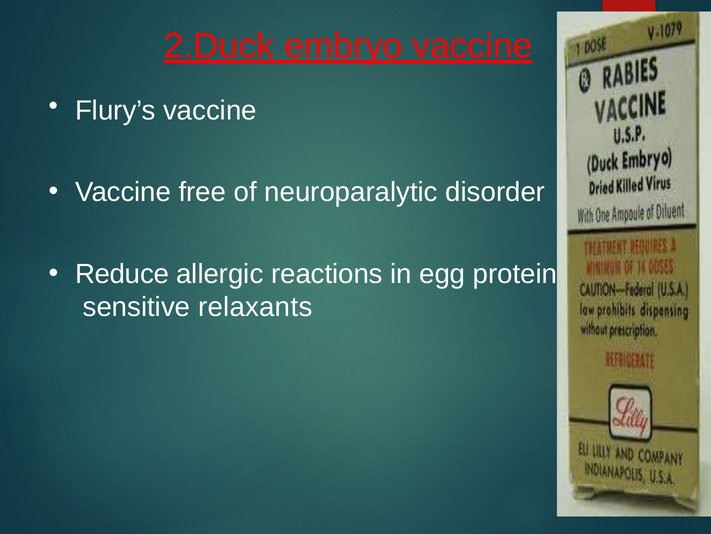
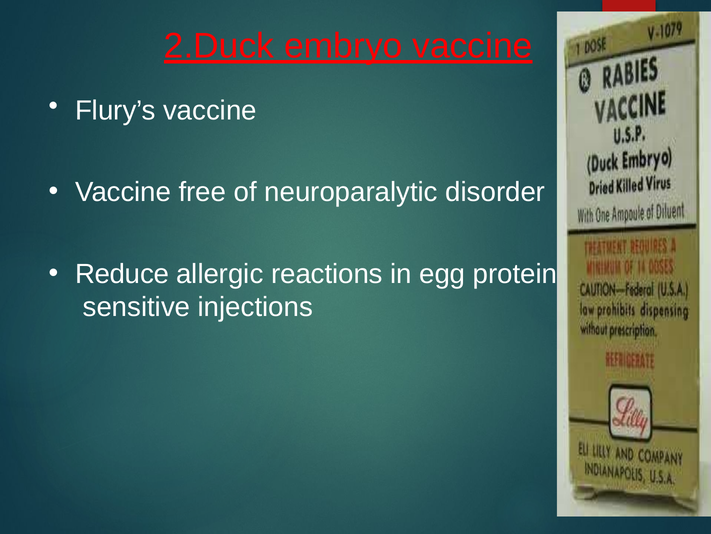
relaxants: relaxants -> injections
